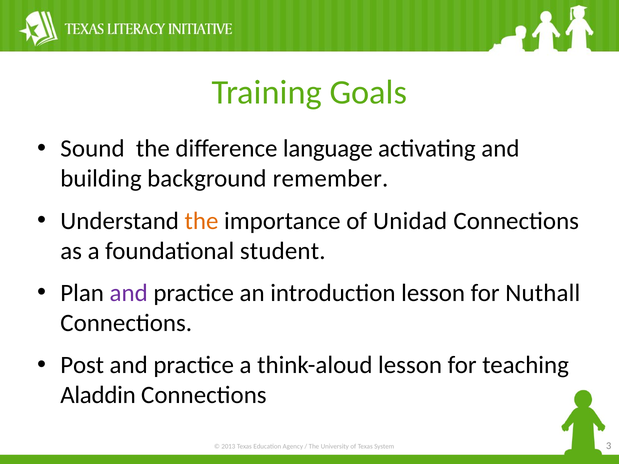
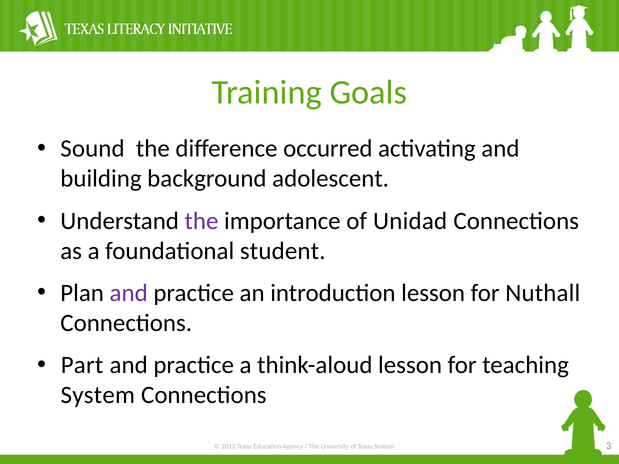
language: language -> occurred
remember: remember -> adolescent
the at (201, 221) colour: orange -> purple
Post: Post -> Part
Aladdin at (98, 395): Aladdin -> System
